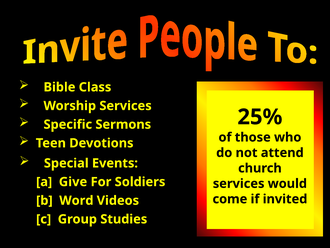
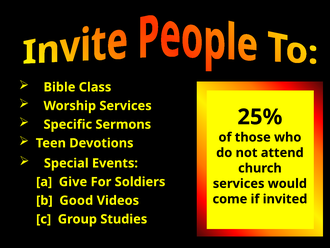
Word: Word -> Good
